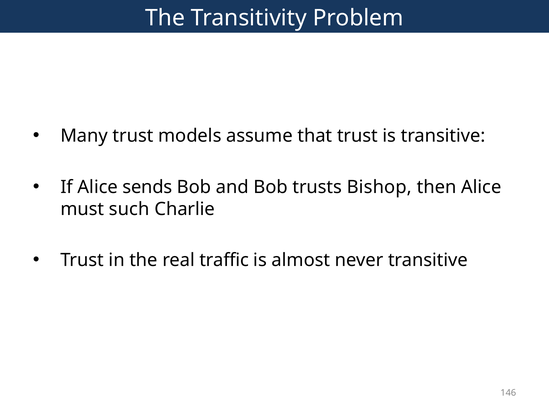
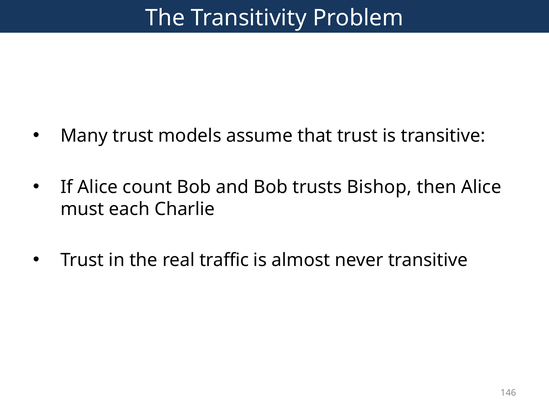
sends: sends -> count
such: such -> each
